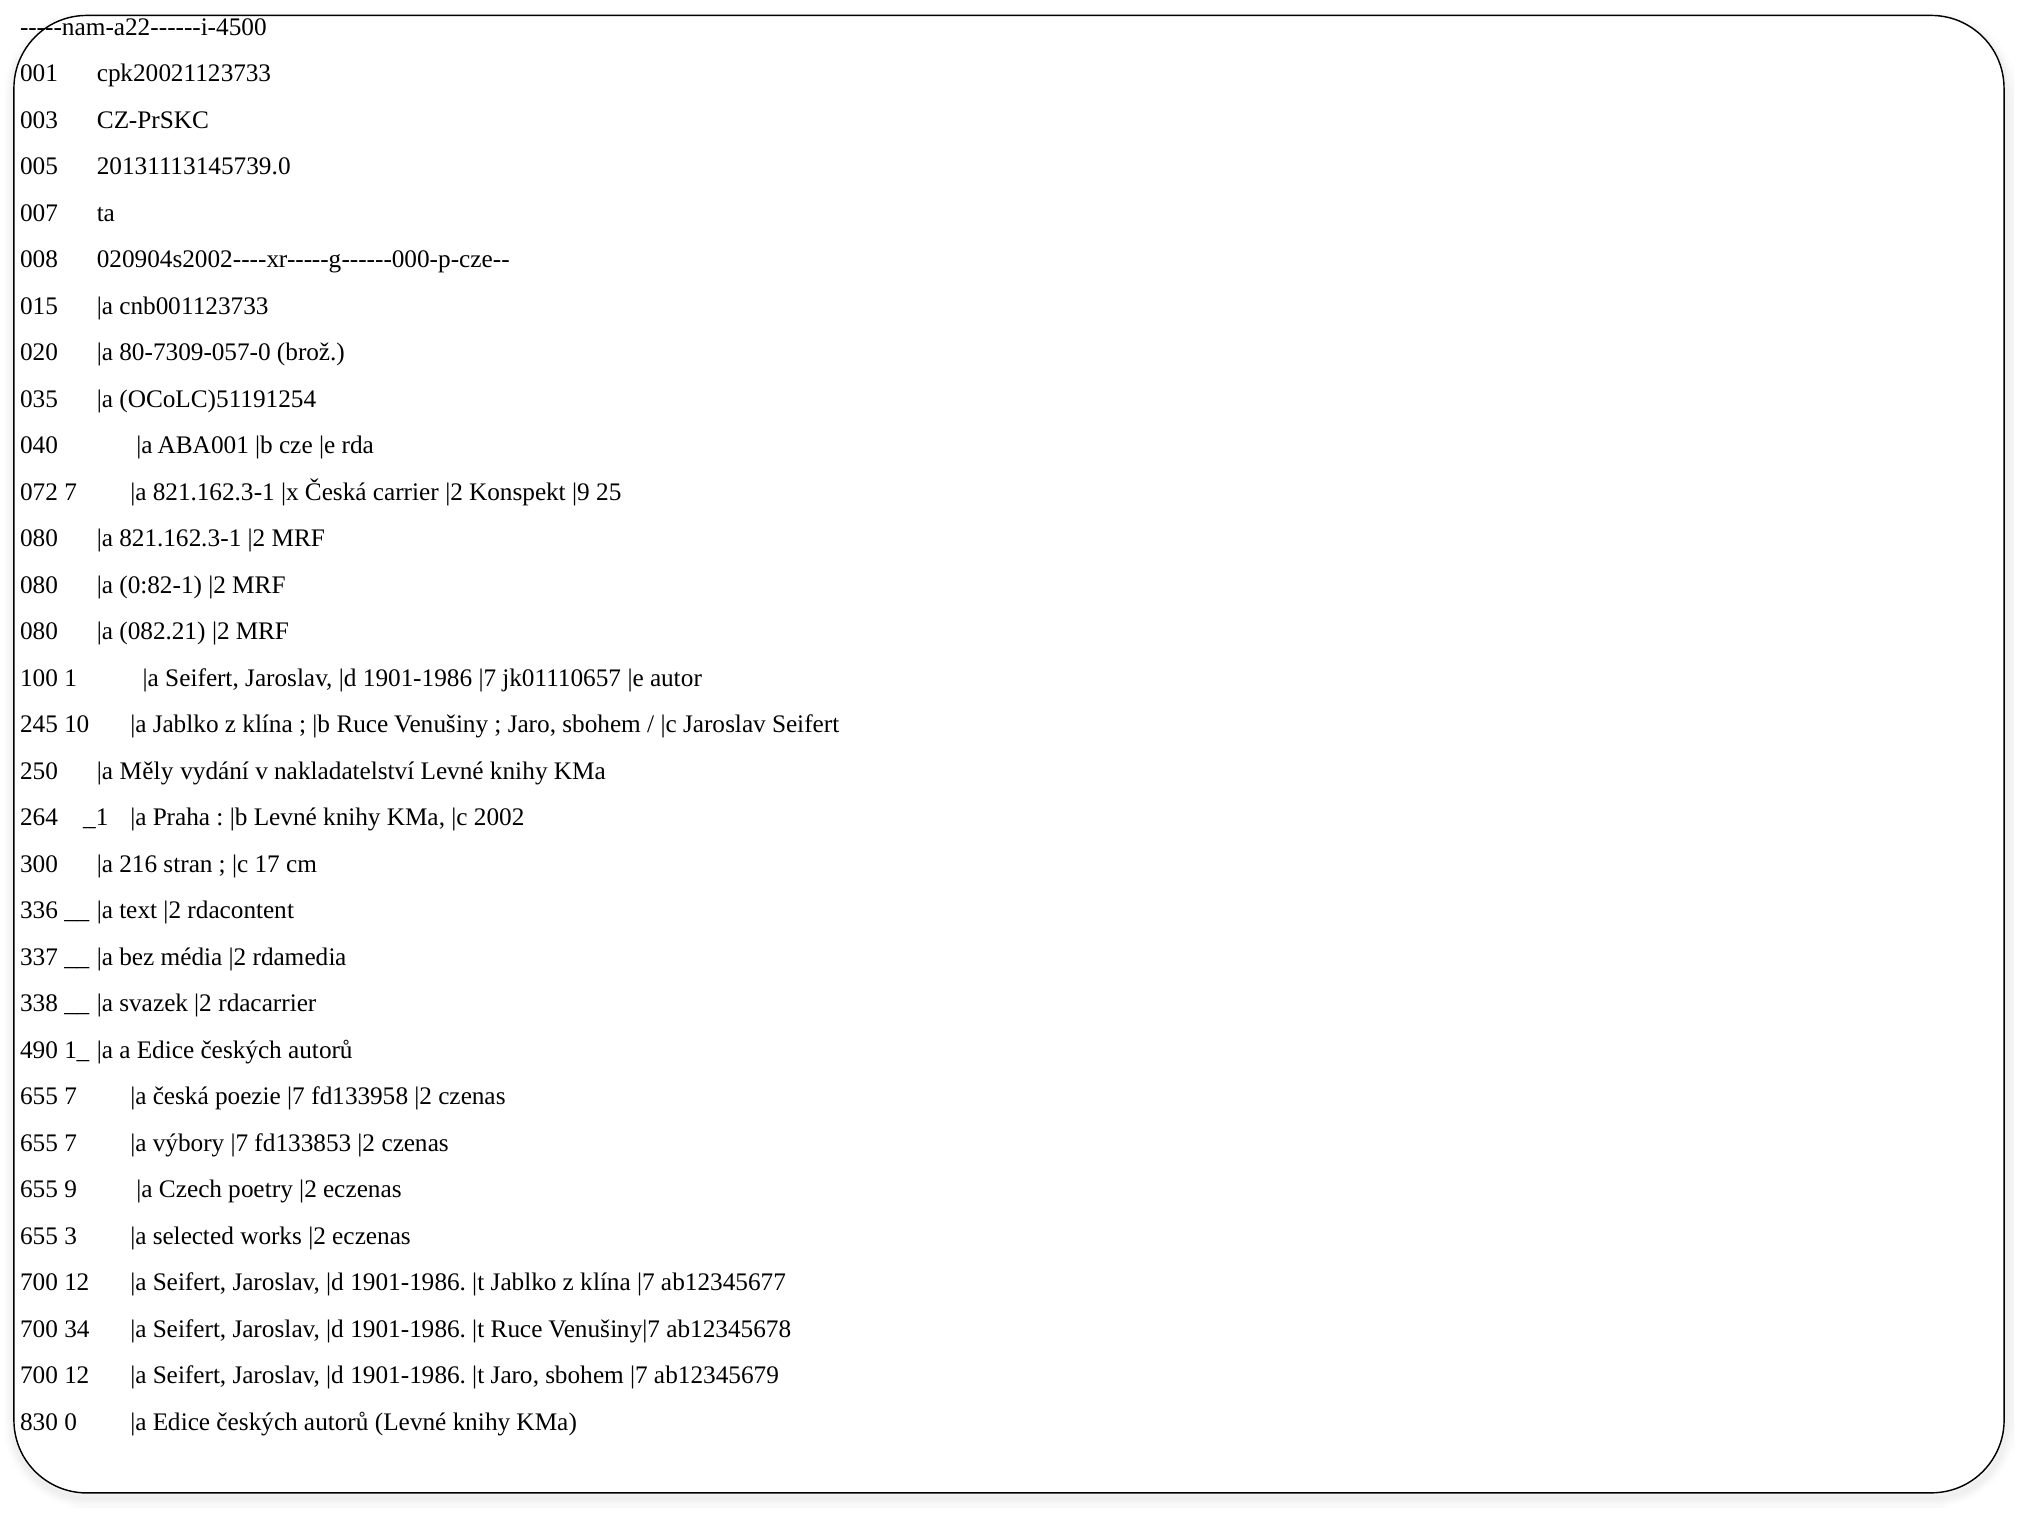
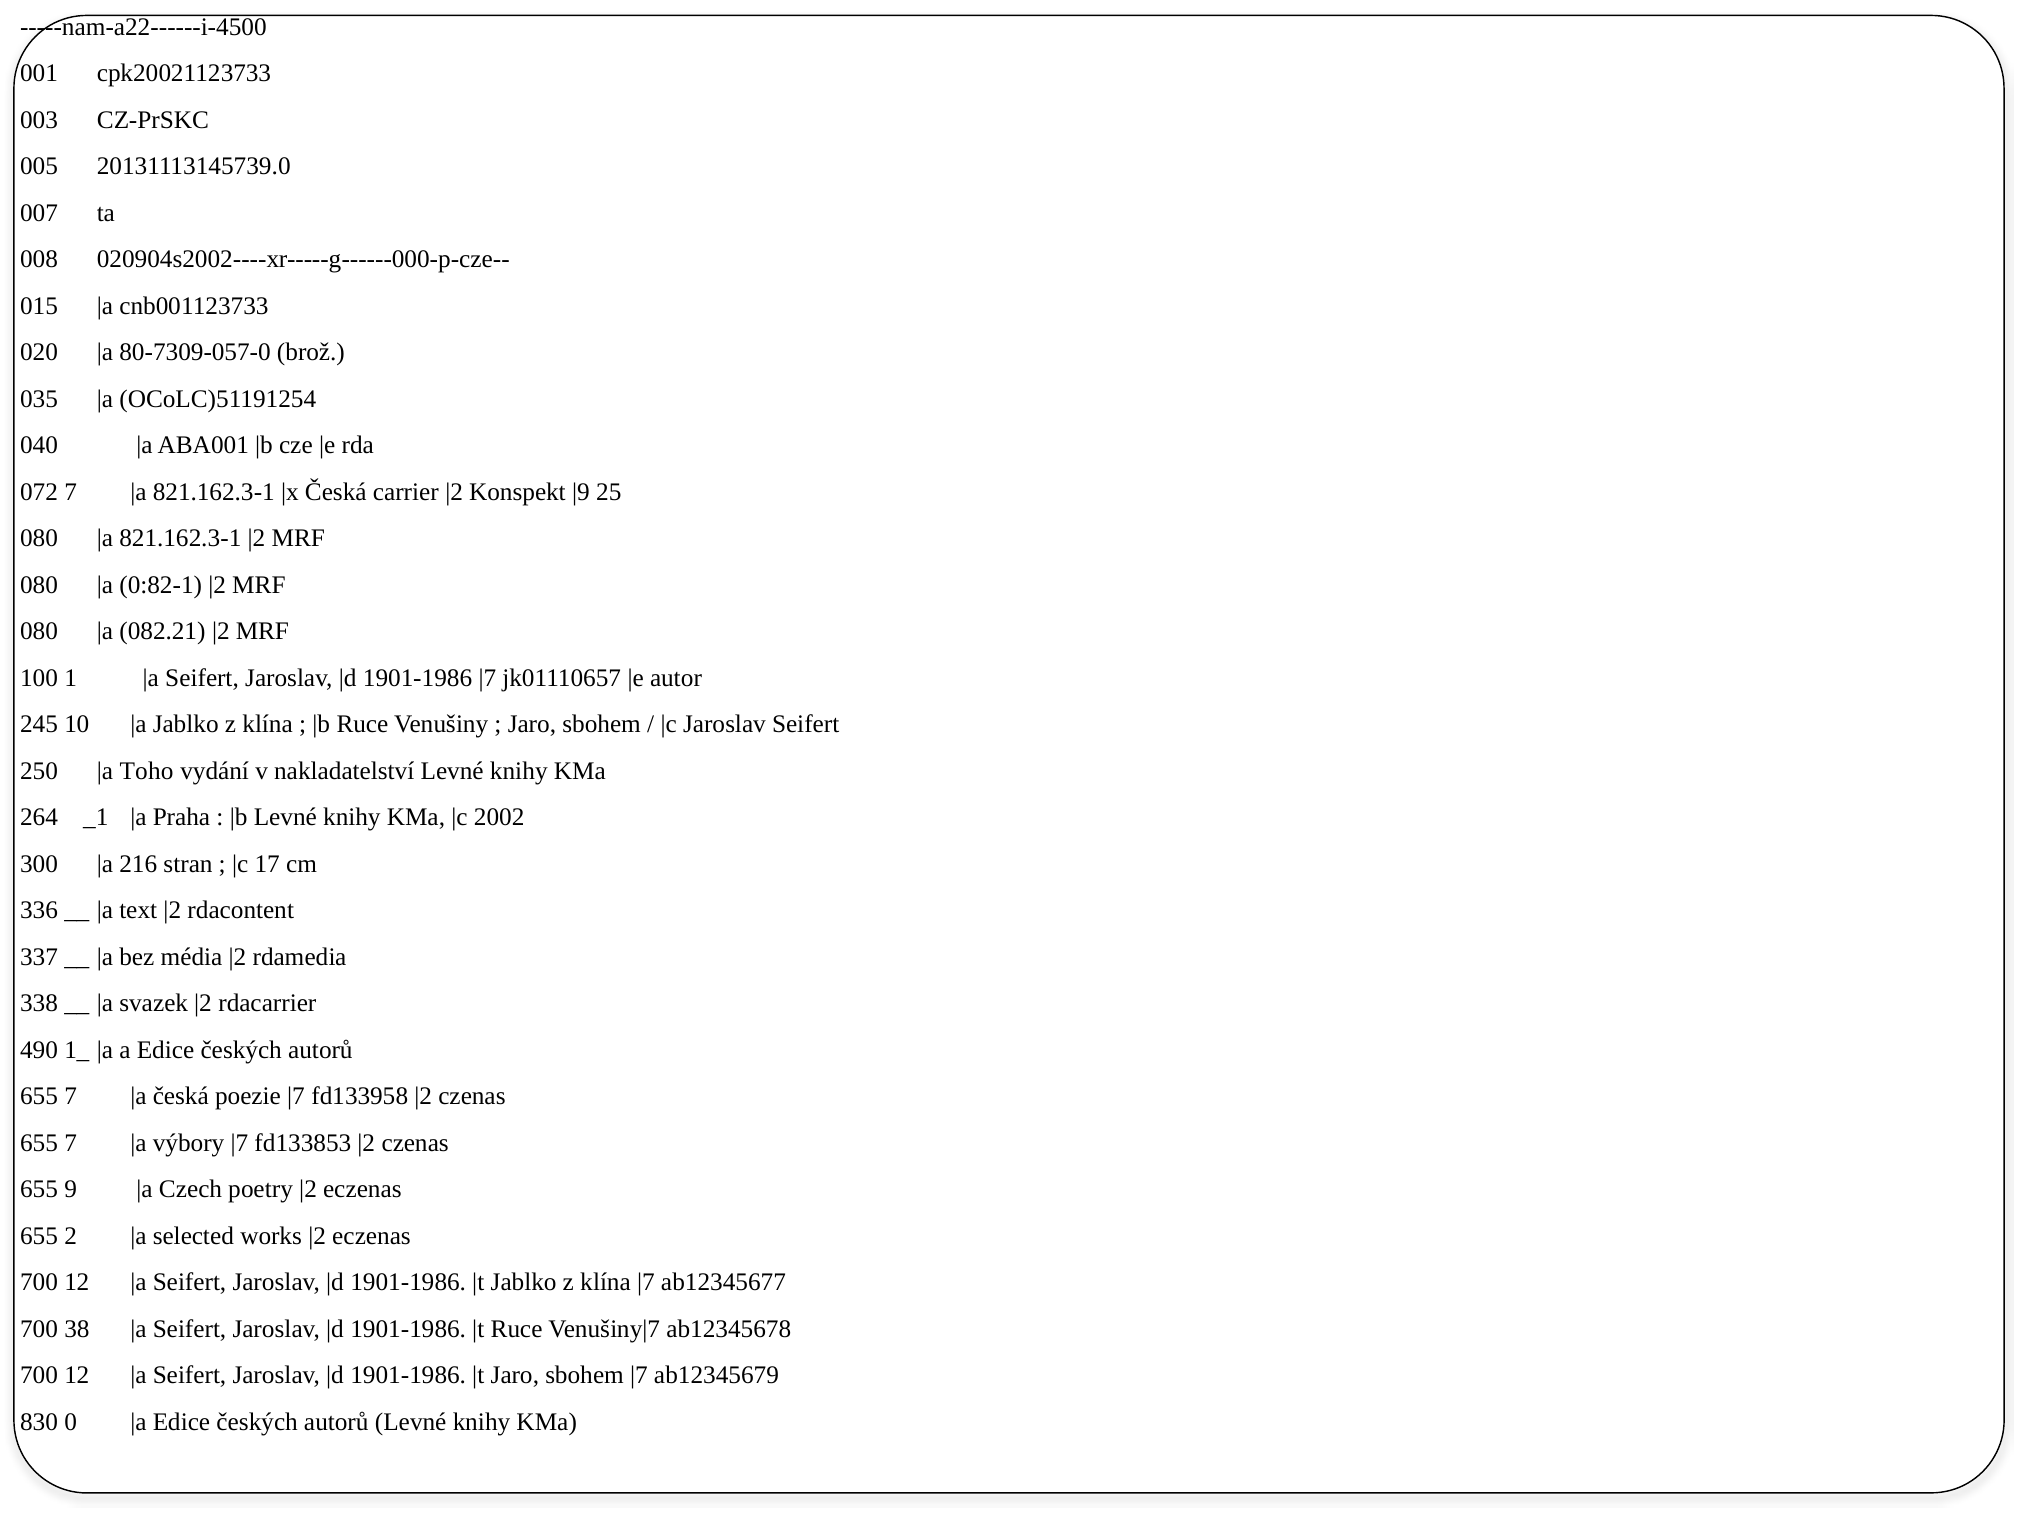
Měly: Měly -> Toho
3: 3 -> 2
34: 34 -> 38
